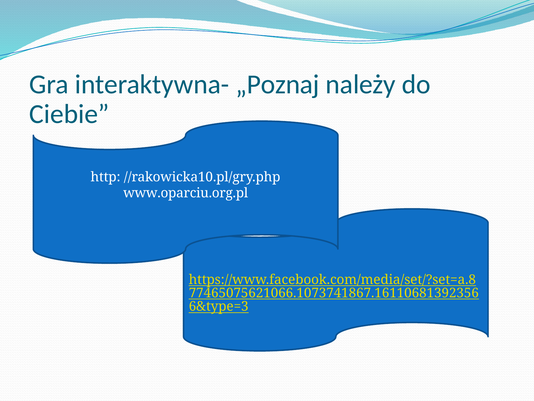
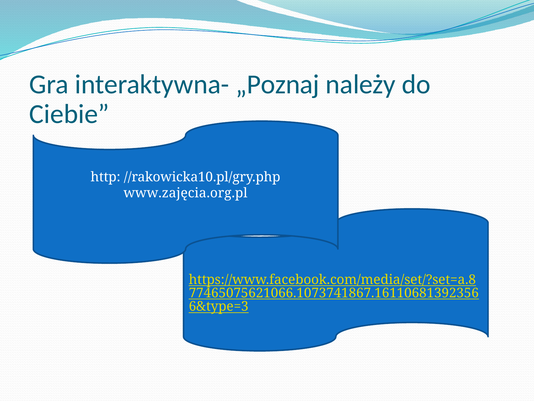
www.oparciu.org.pl: www.oparciu.org.pl -> www.zajęcia.org.pl
